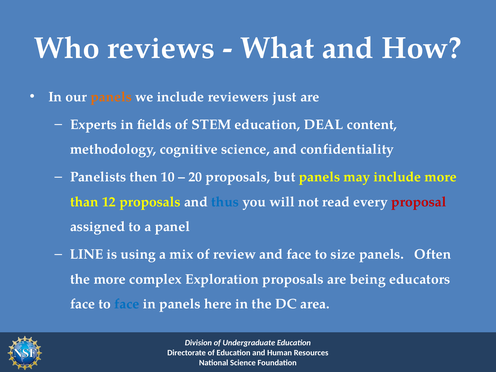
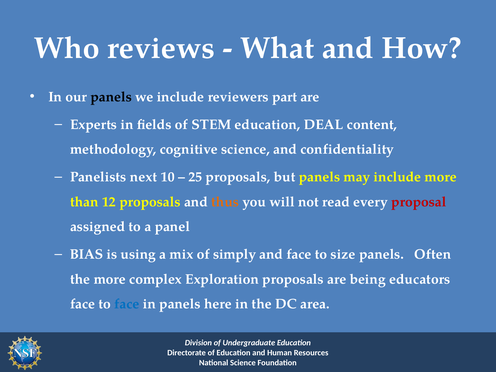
panels at (111, 97) colour: orange -> black
just: just -> part
then: then -> next
20: 20 -> 25
thus colour: blue -> orange
LINE: LINE -> BIAS
review: review -> simply
